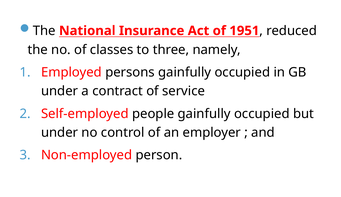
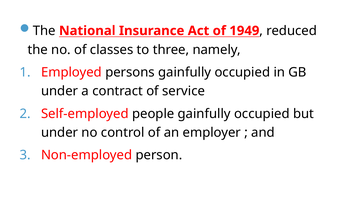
1951: 1951 -> 1949
